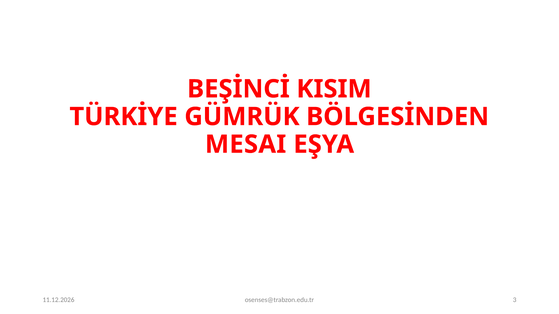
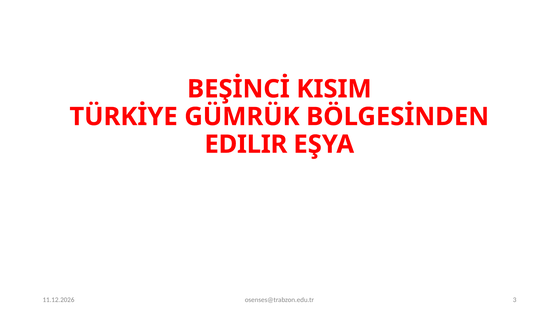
MESAI: MESAI -> EDILIR
